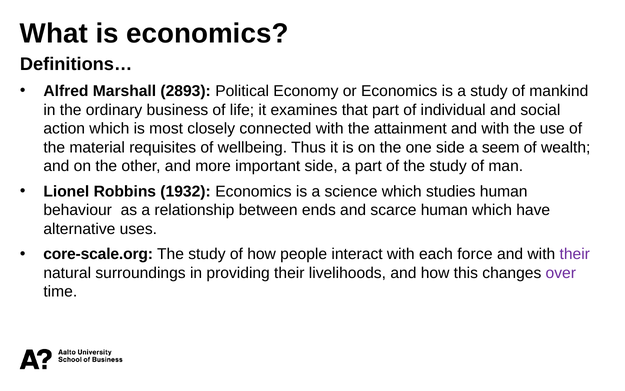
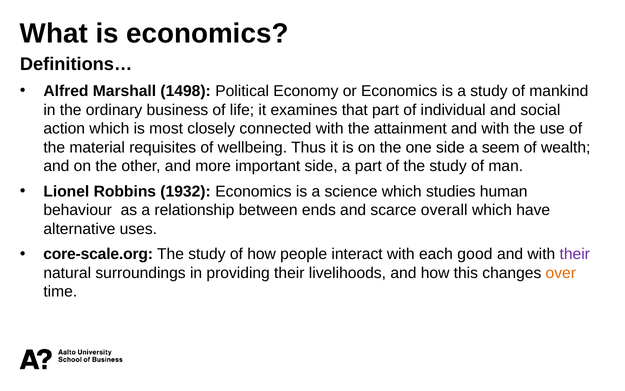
2893: 2893 -> 1498
scarce human: human -> overall
force: force -> good
over colour: purple -> orange
